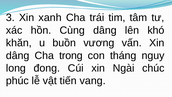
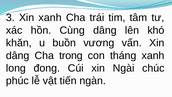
tháng nguy: nguy -> xanh
vang: vang -> ngàn
